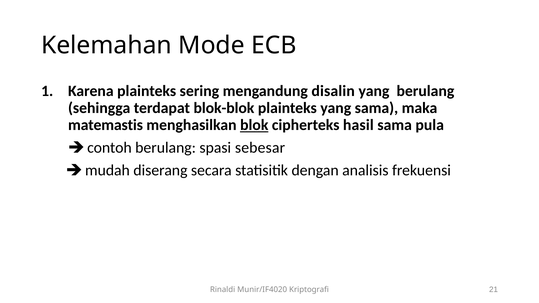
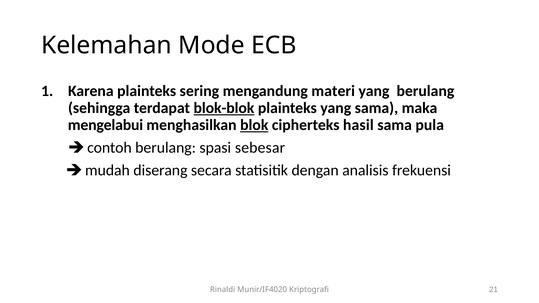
disalin: disalin -> materi
blok-blok underline: none -> present
matemastis: matemastis -> mengelabui
